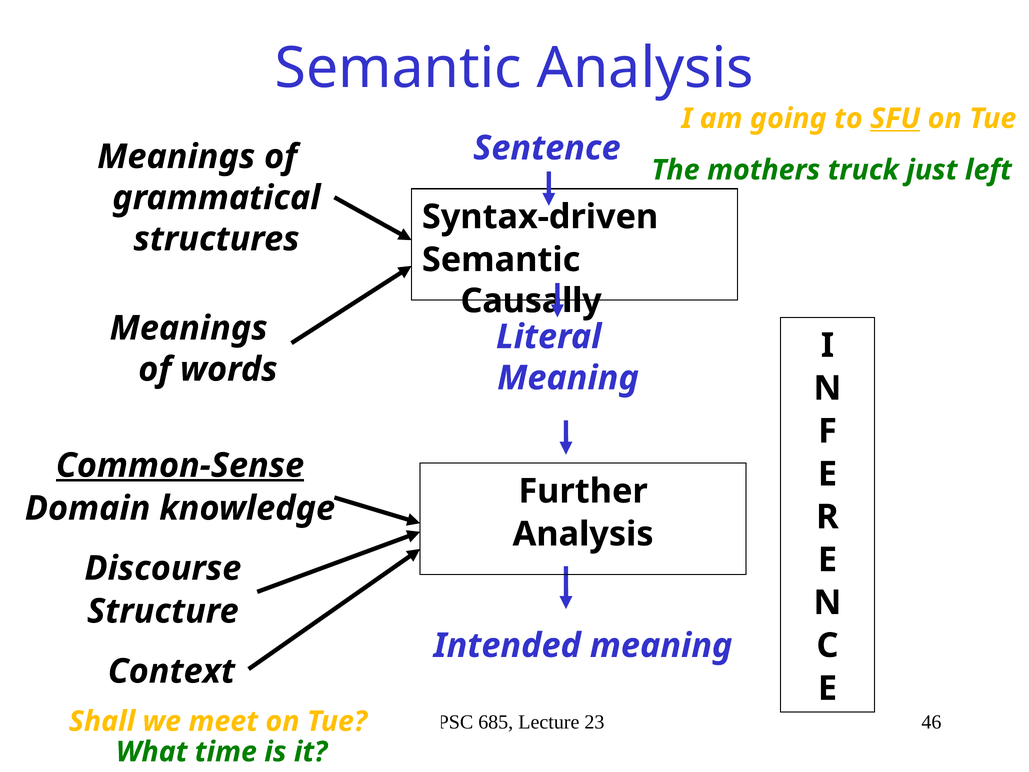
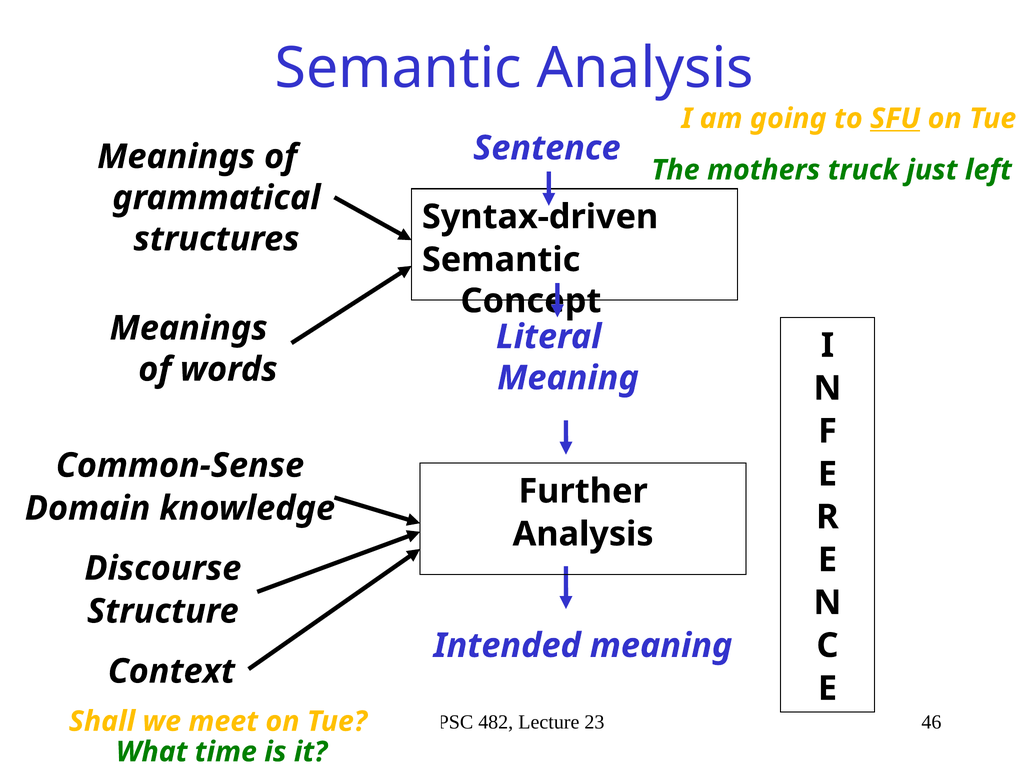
Causally: Causally -> Concept
Common-Sense underline: present -> none
685: 685 -> 482
